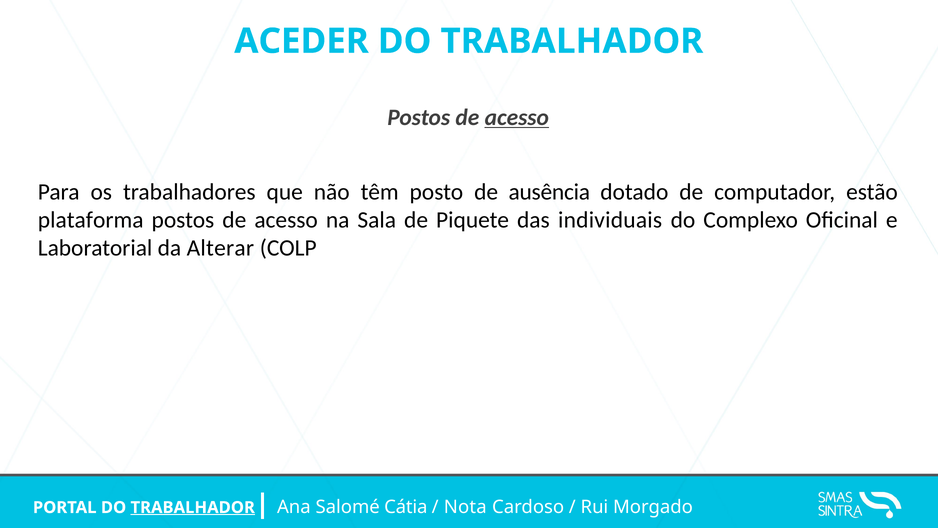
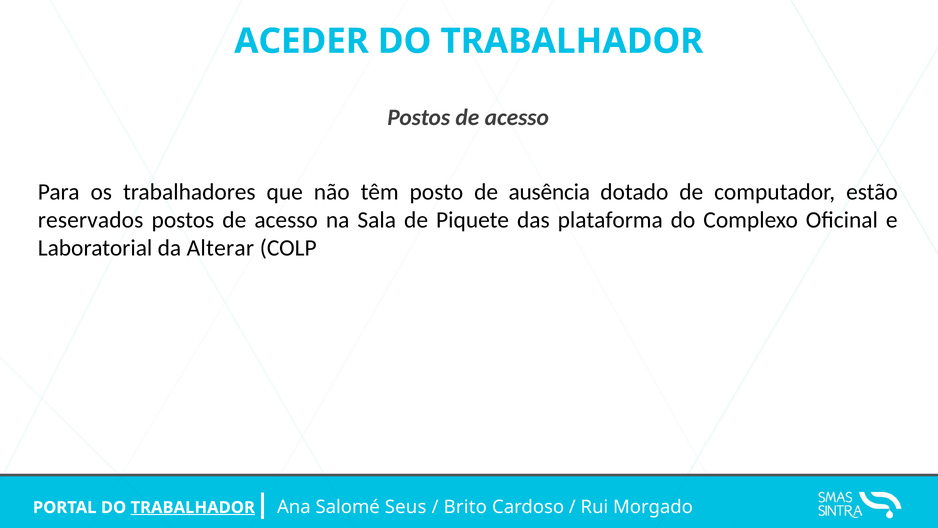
acesso at (517, 117) underline: present -> none
plataforma: plataforma -> reservados
individuais: individuais -> plataforma
Cátia: Cátia -> Seus
Nota: Nota -> Brito
